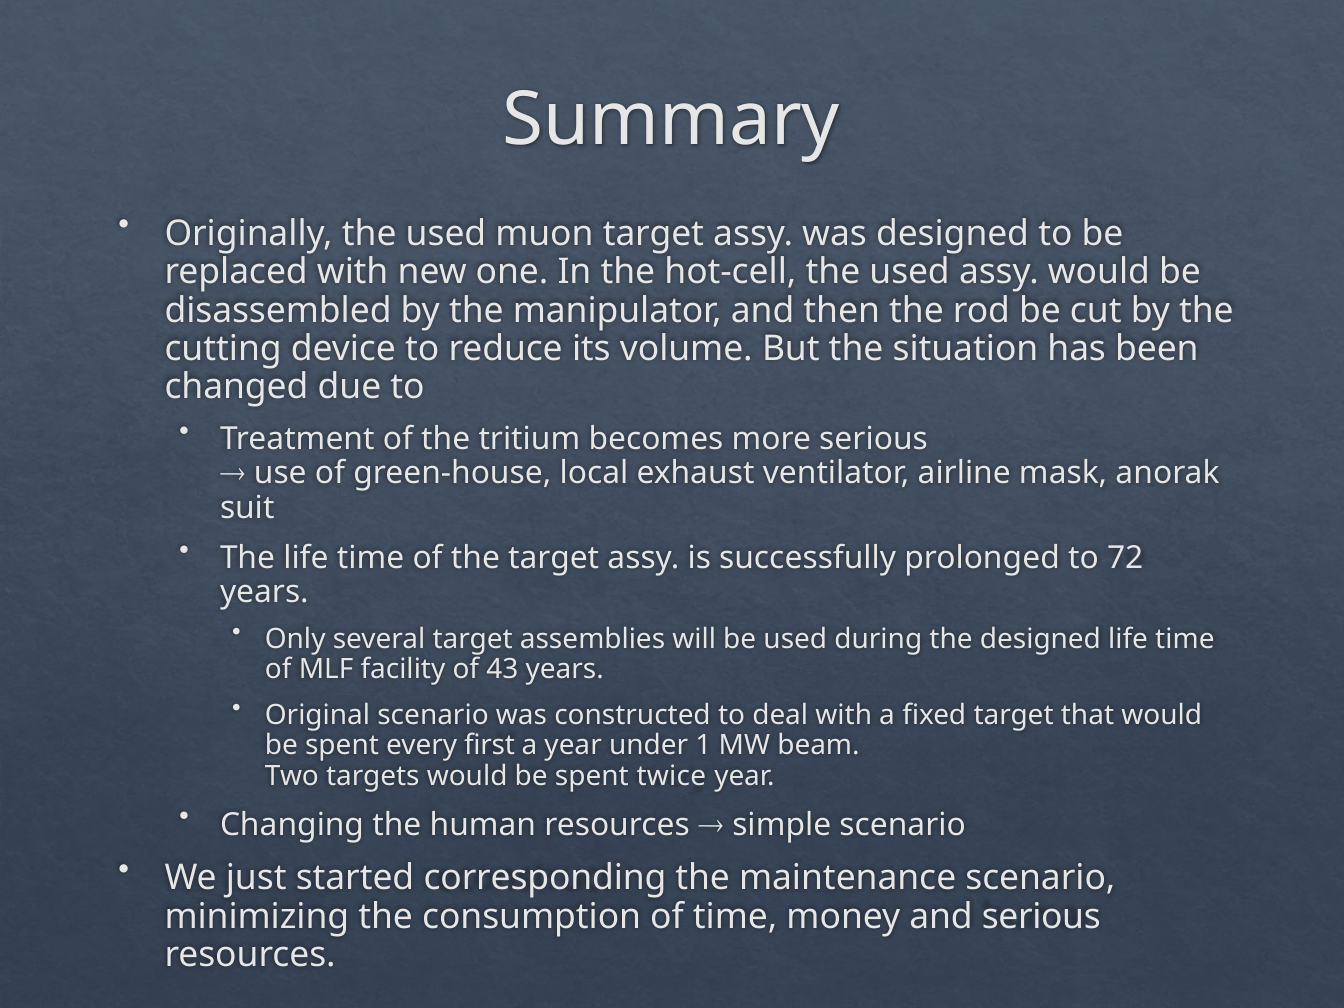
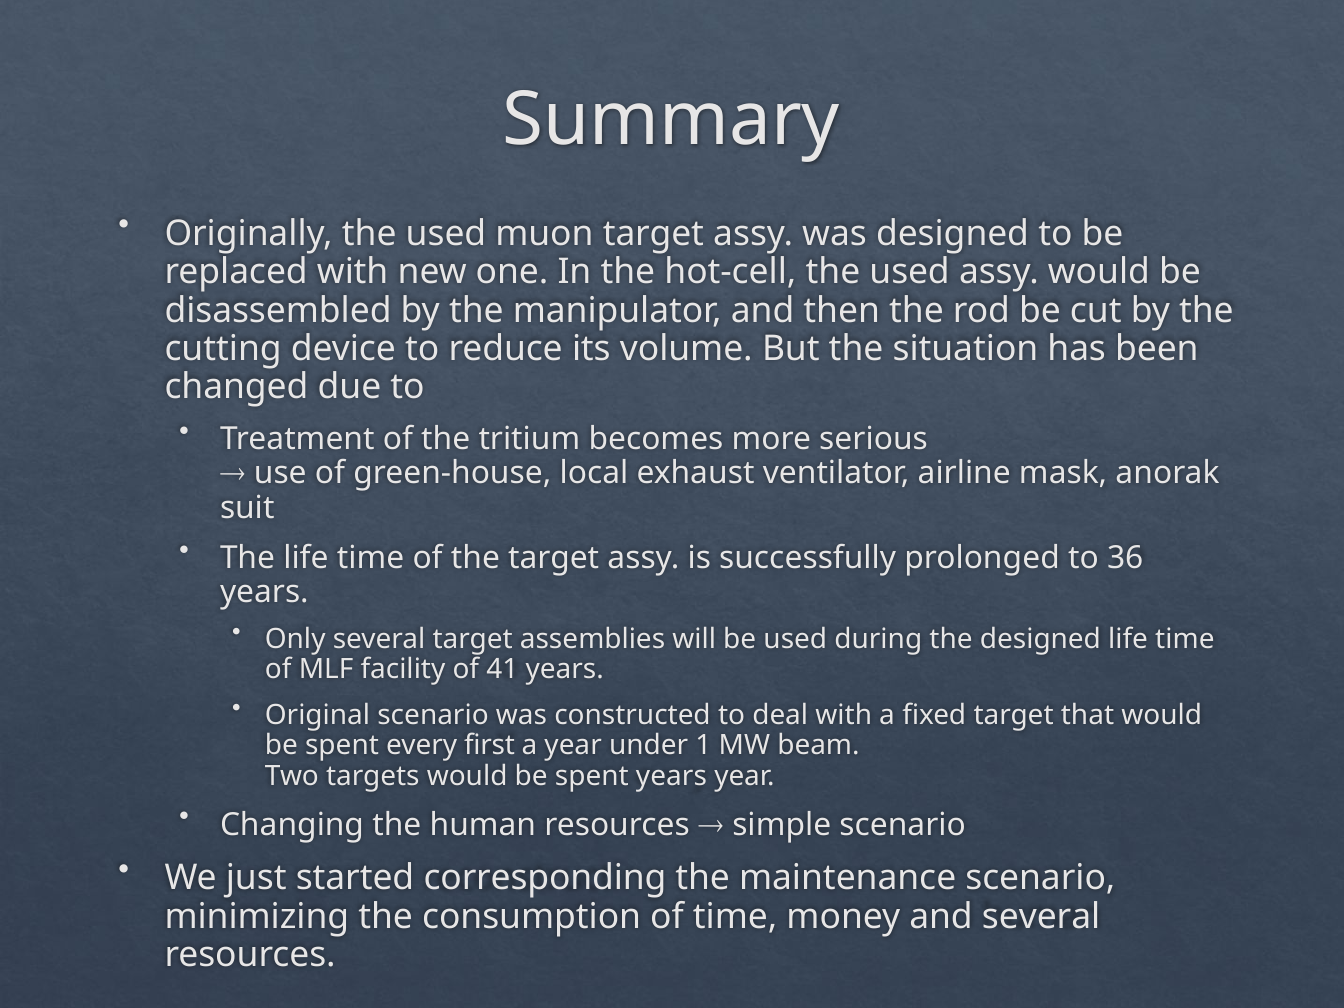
72: 72 -> 36
43: 43 -> 41
spent twice: twice -> years
and serious: serious -> several
